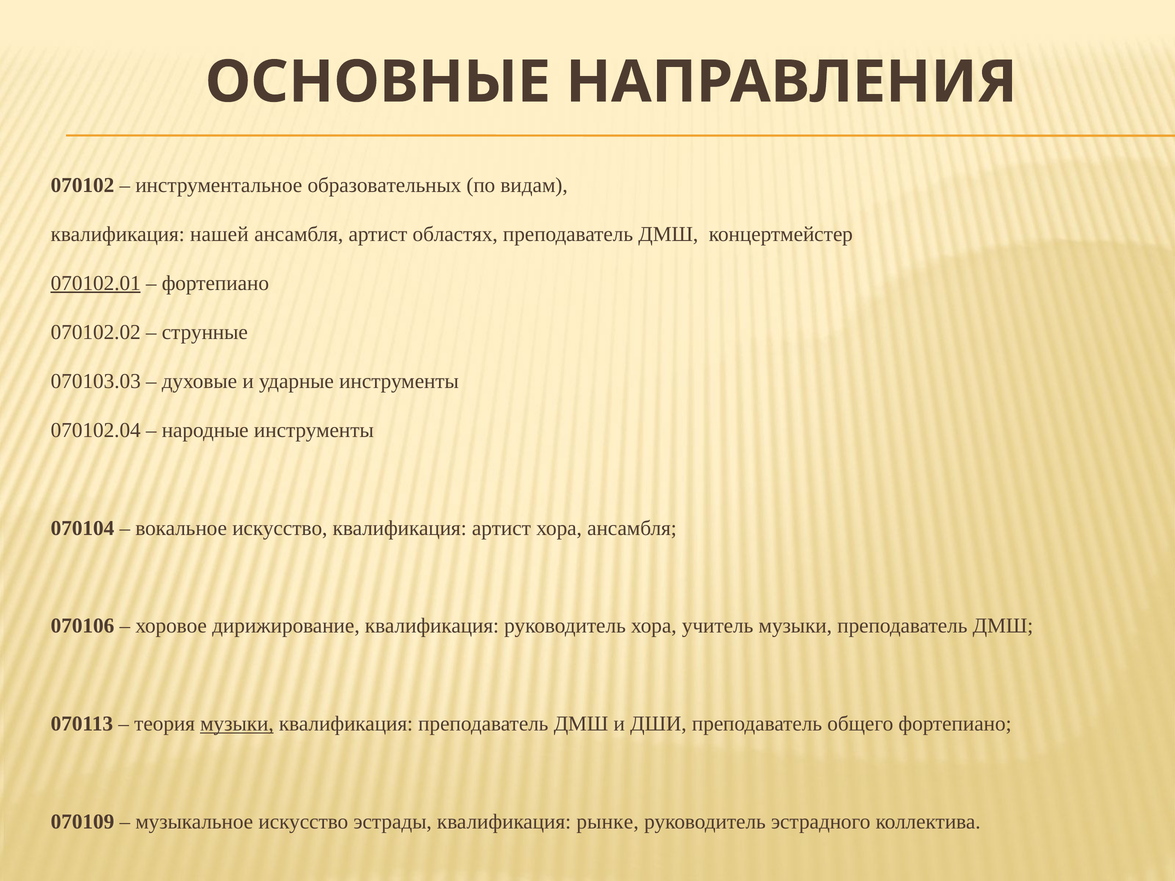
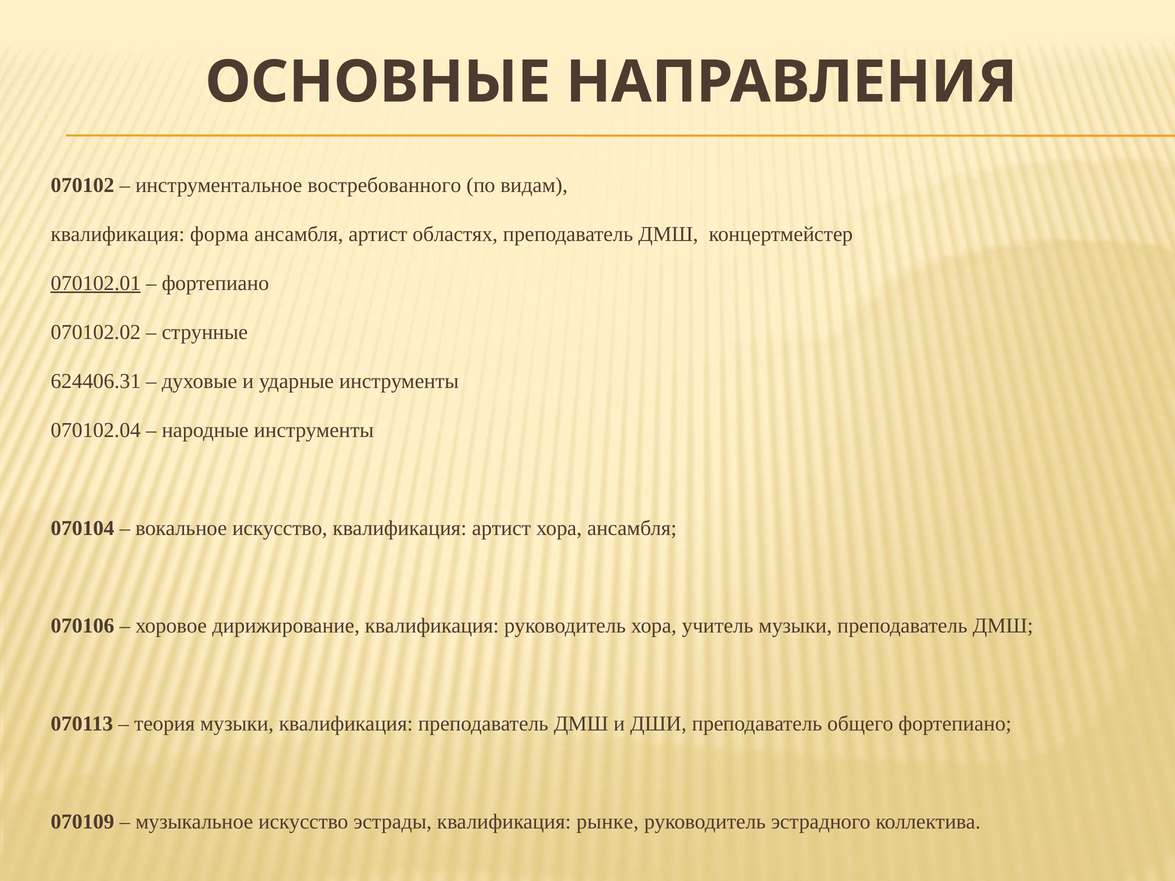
образовательных: образовательных -> востребованного
нашей: нашей -> форма
070103.03: 070103.03 -> 624406.31
музыки at (237, 724) underline: present -> none
